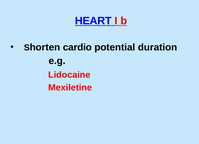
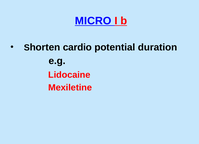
HEART: HEART -> MICRO
